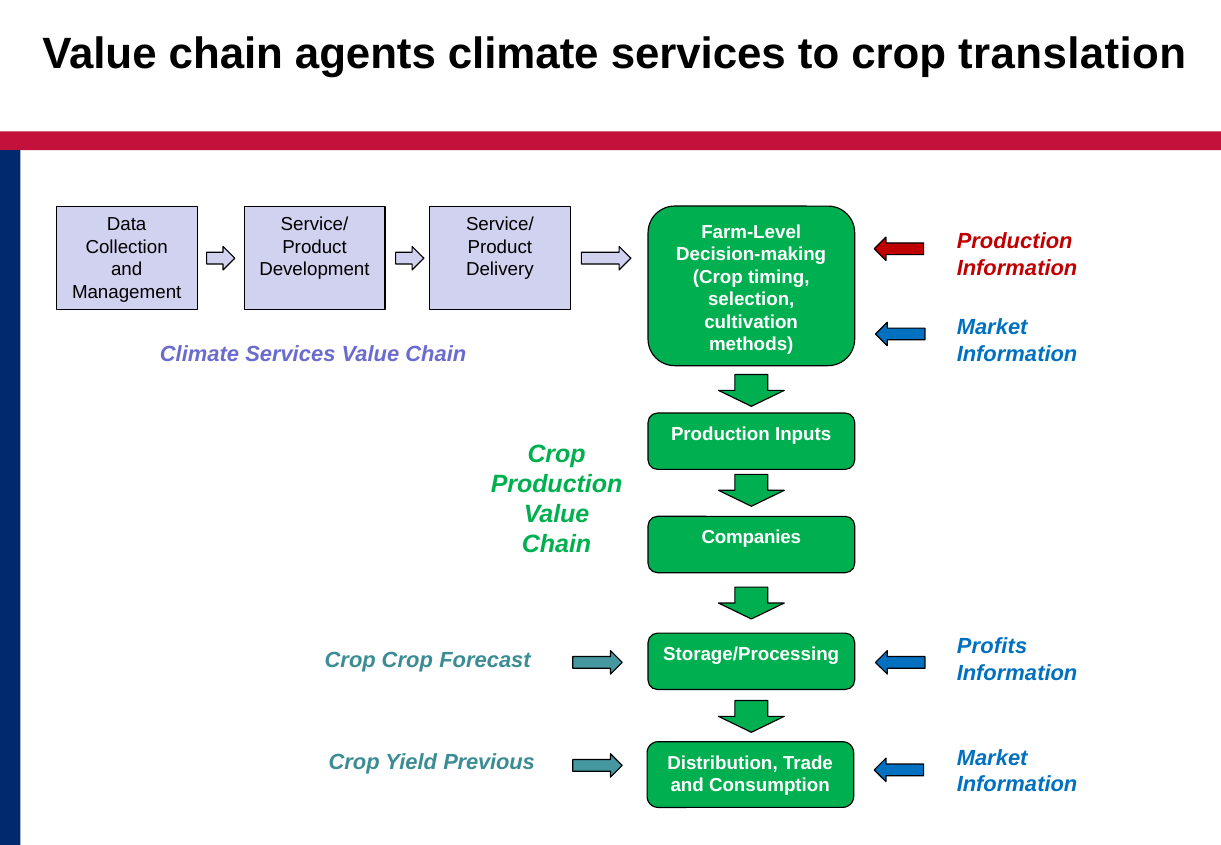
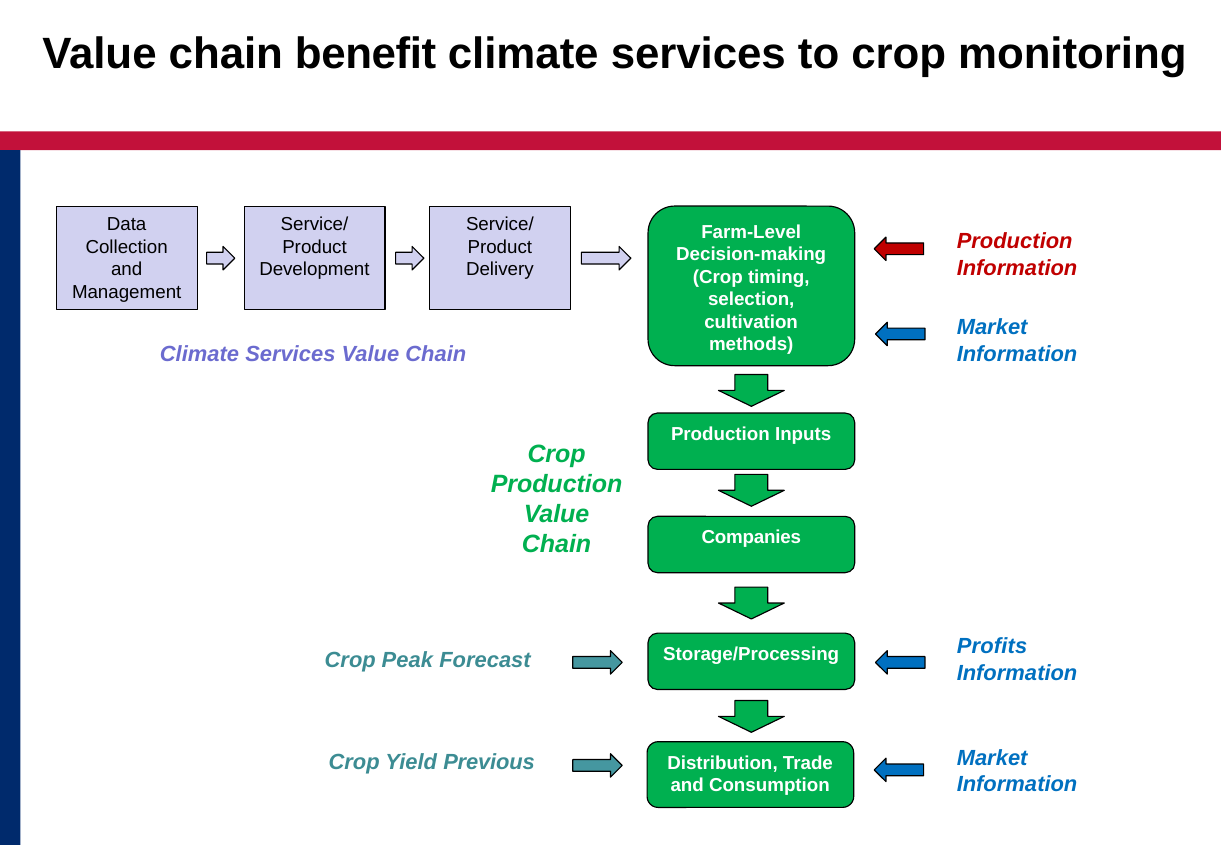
agents: agents -> benefit
translation: translation -> monitoring
Crop Crop: Crop -> Peak
